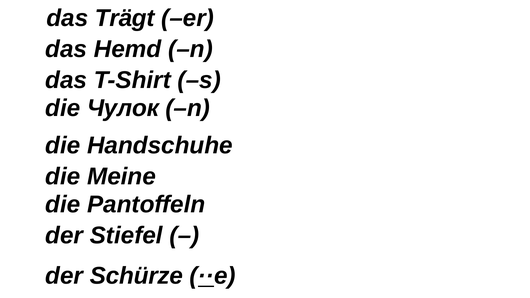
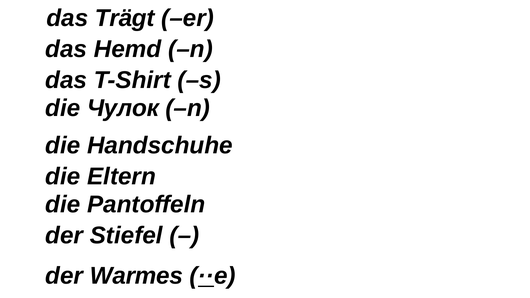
Meine: Meine -> Eltern
Schürze: Schürze -> Warmes
